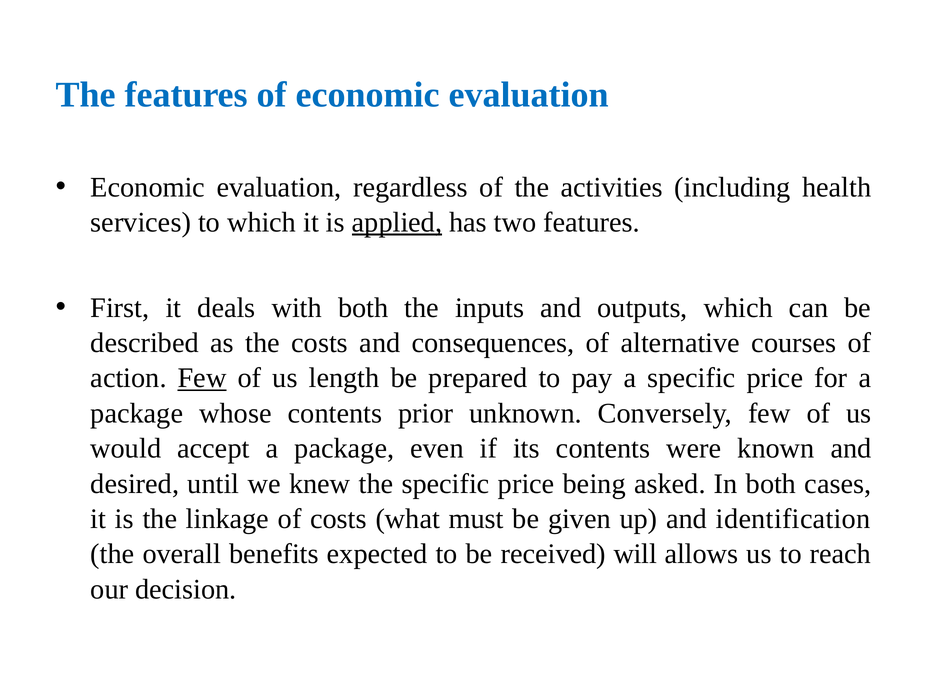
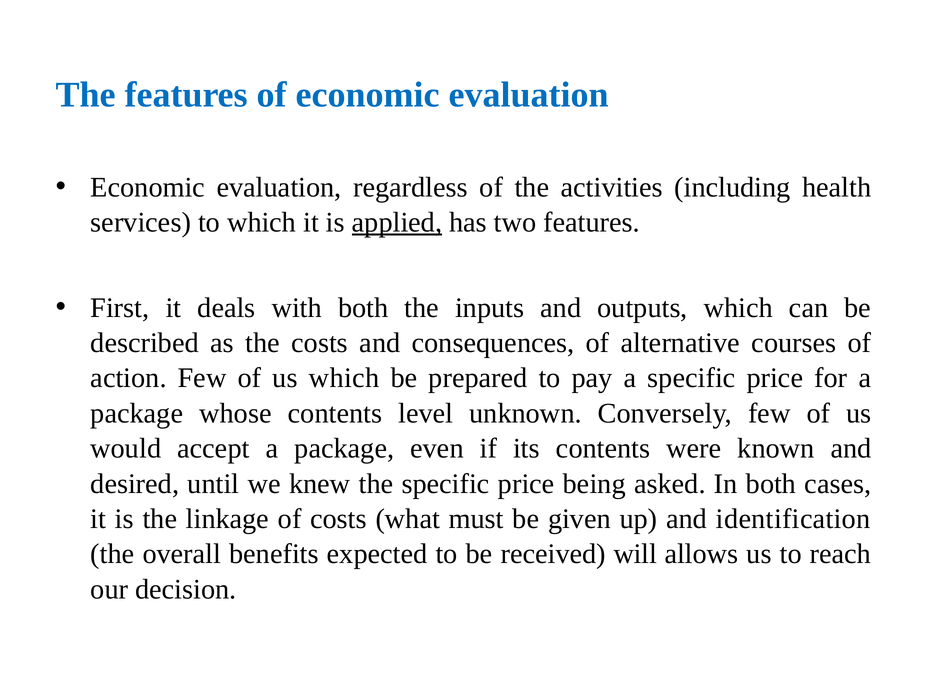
Few at (202, 378) underline: present -> none
us length: length -> which
prior: prior -> level
